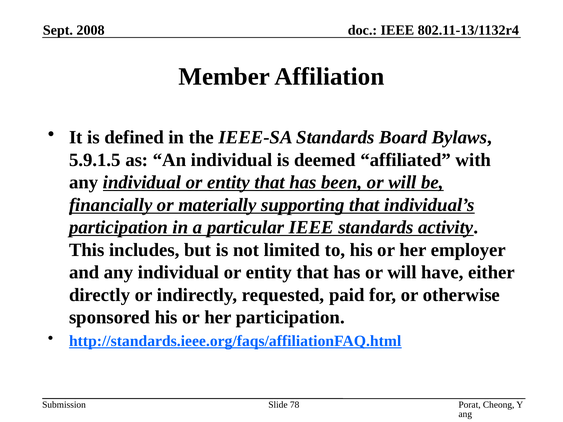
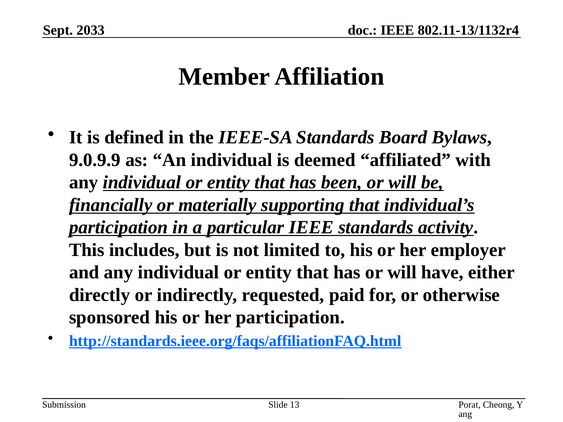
2008: 2008 -> 2033
5.9.1.5: 5.9.1.5 -> 9.0.9.9
78: 78 -> 13
